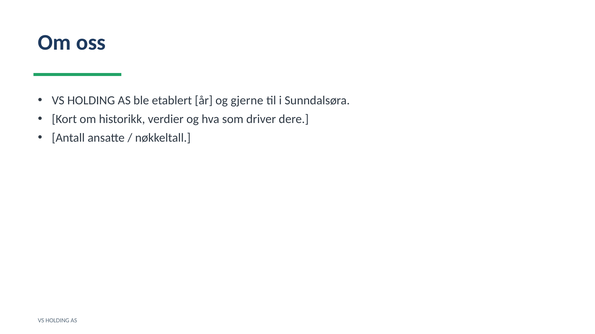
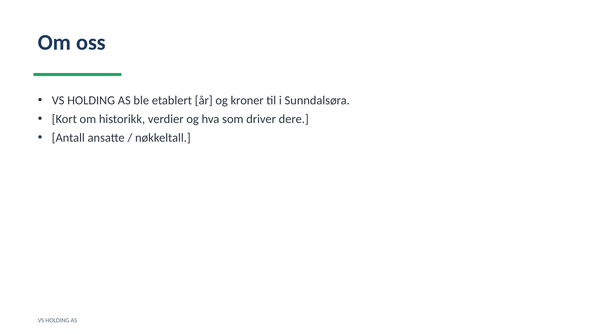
gjerne: gjerne -> kroner
